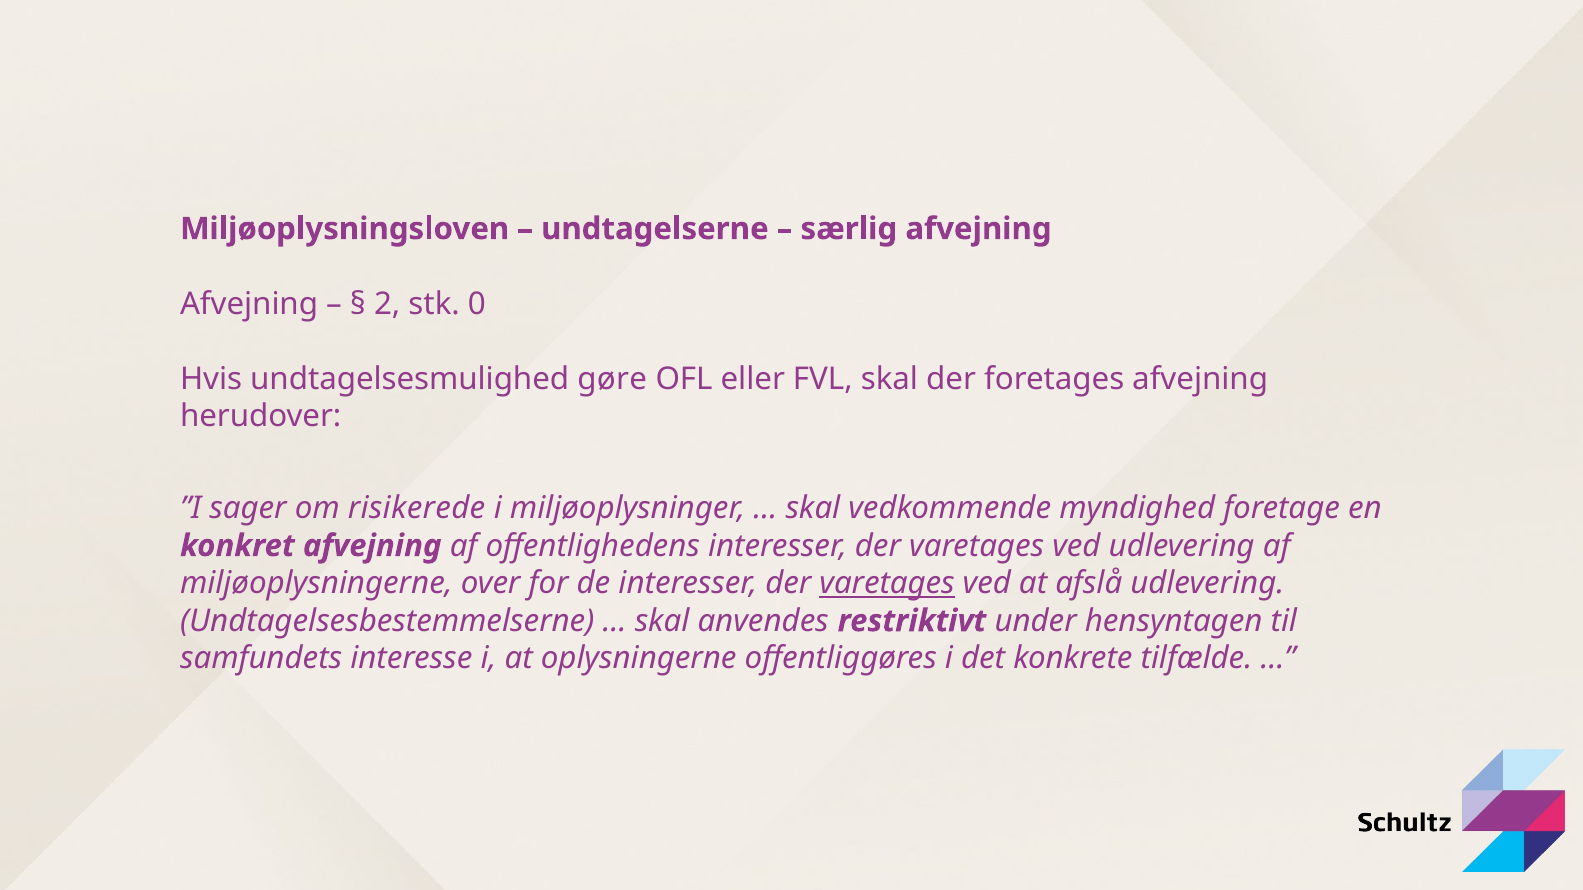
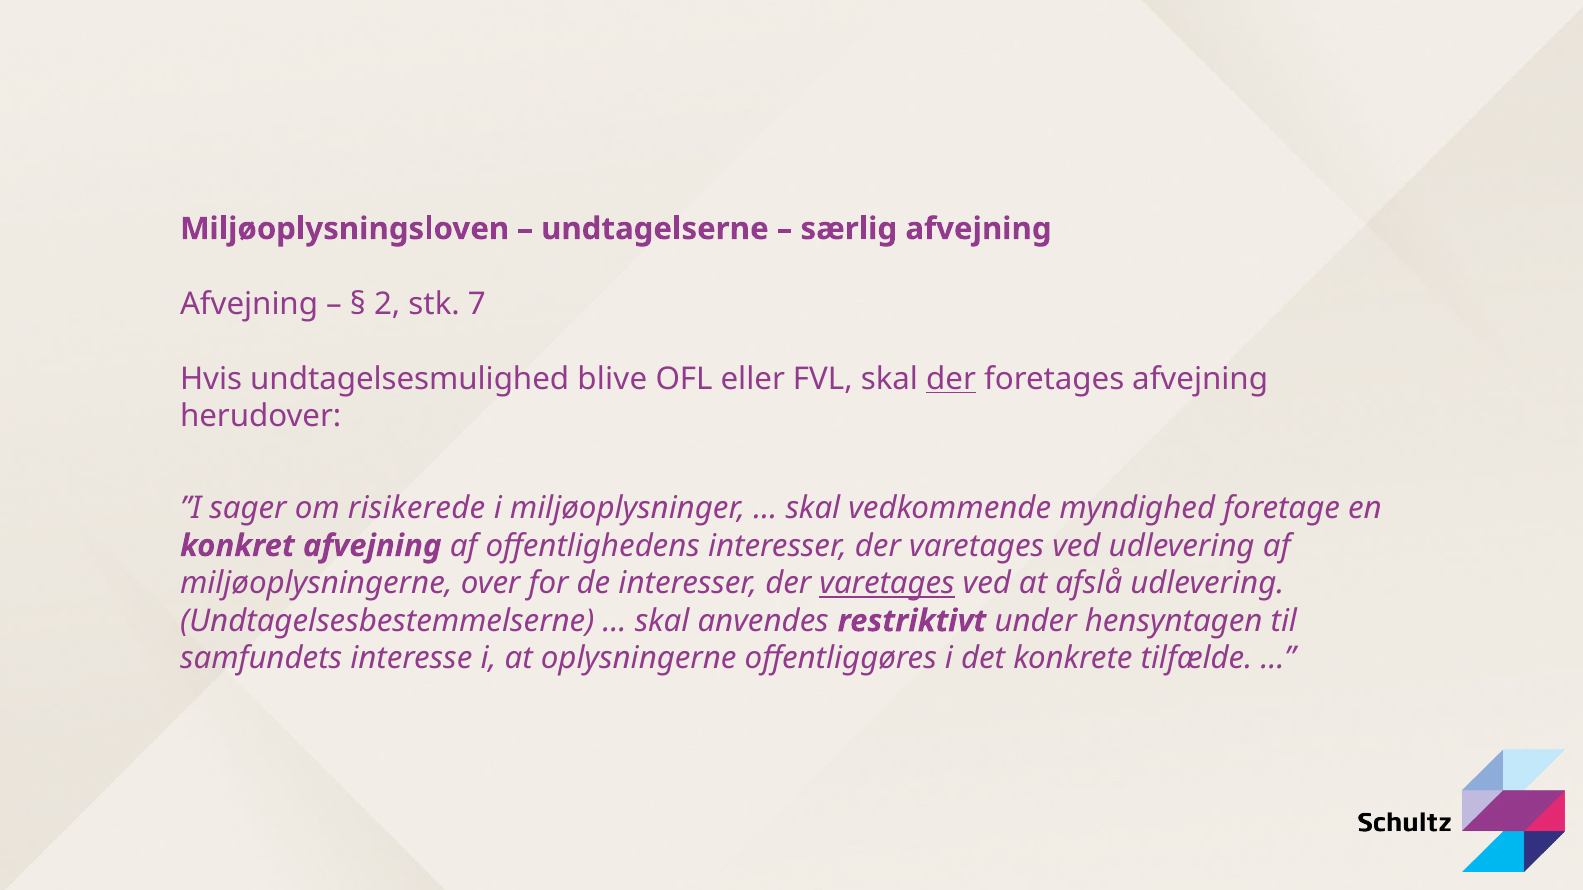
0: 0 -> 7
gøre: gøre -> blive
der at (951, 379) underline: none -> present
